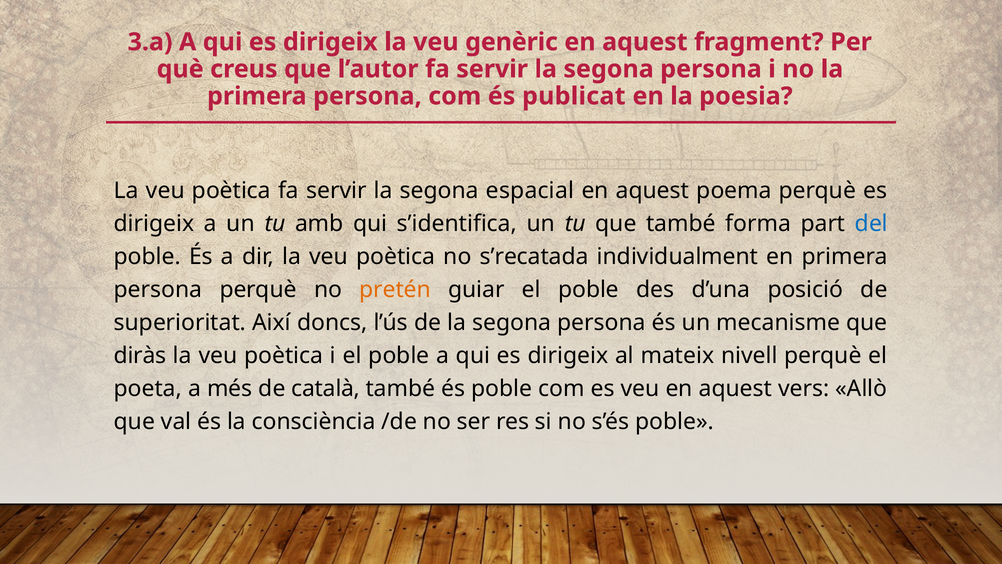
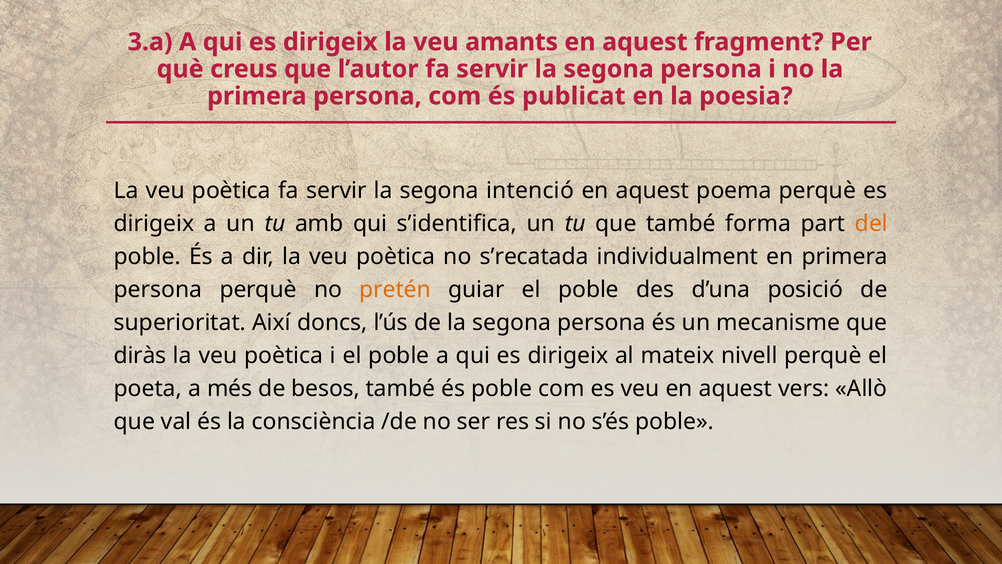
genèric: genèric -> amants
espacial: espacial -> intenció
del colour: blue -> orange
català: català -> besos
